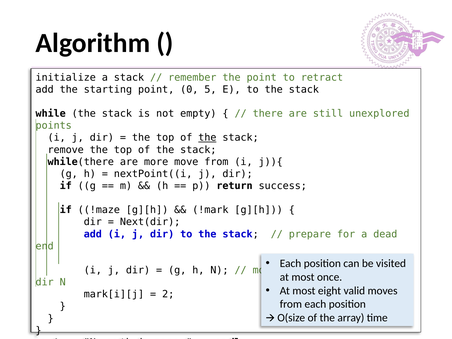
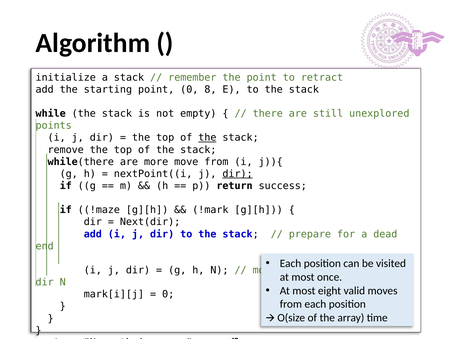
5: 5 -> 8
dir at (238, 174) underline: none -> present
2 at (168, 294): 2 -> 0
